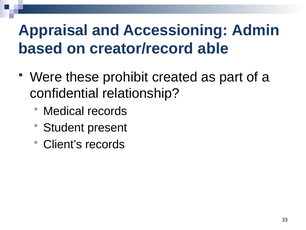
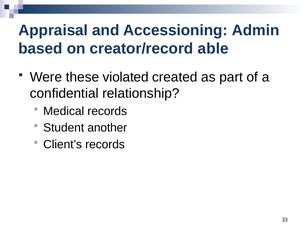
prohibit: prohibit -> violated
present: present -> another
